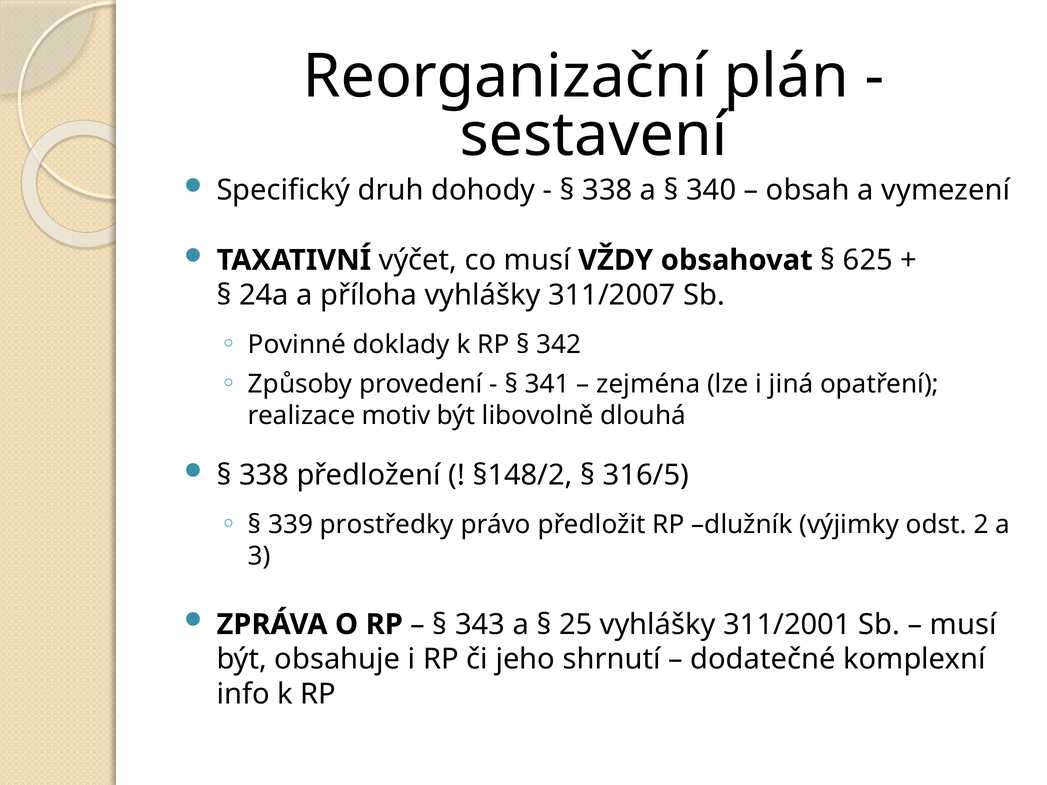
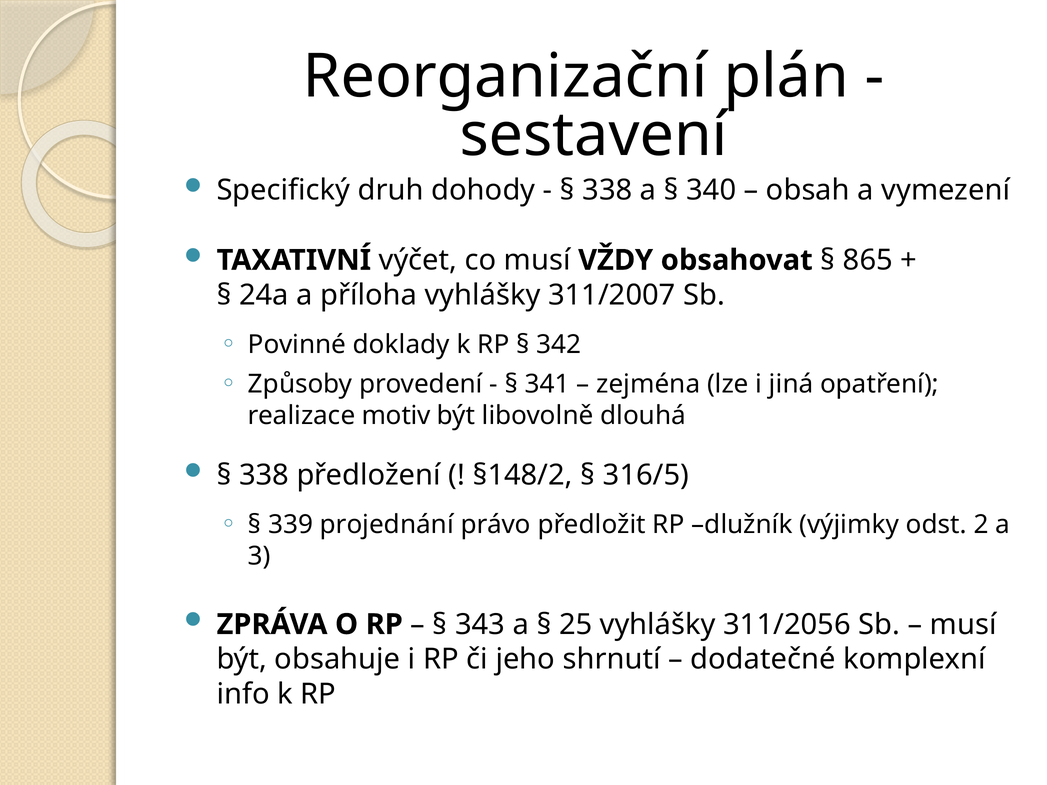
625: 625 -> 865
prostředky: prostředky -> projednání
311/2001: 311/2001 -> 311/2056
